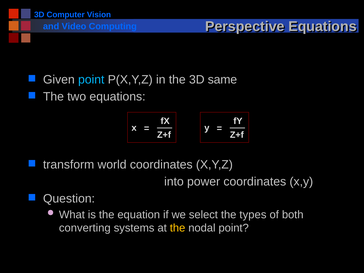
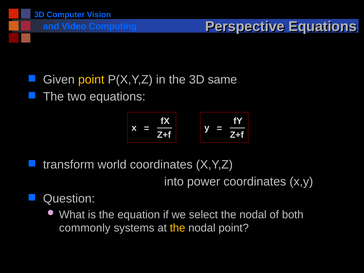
point at (91, 80) colour: light blue -> yellow
select the types: types -> nodal
converting: converting -> commonly
